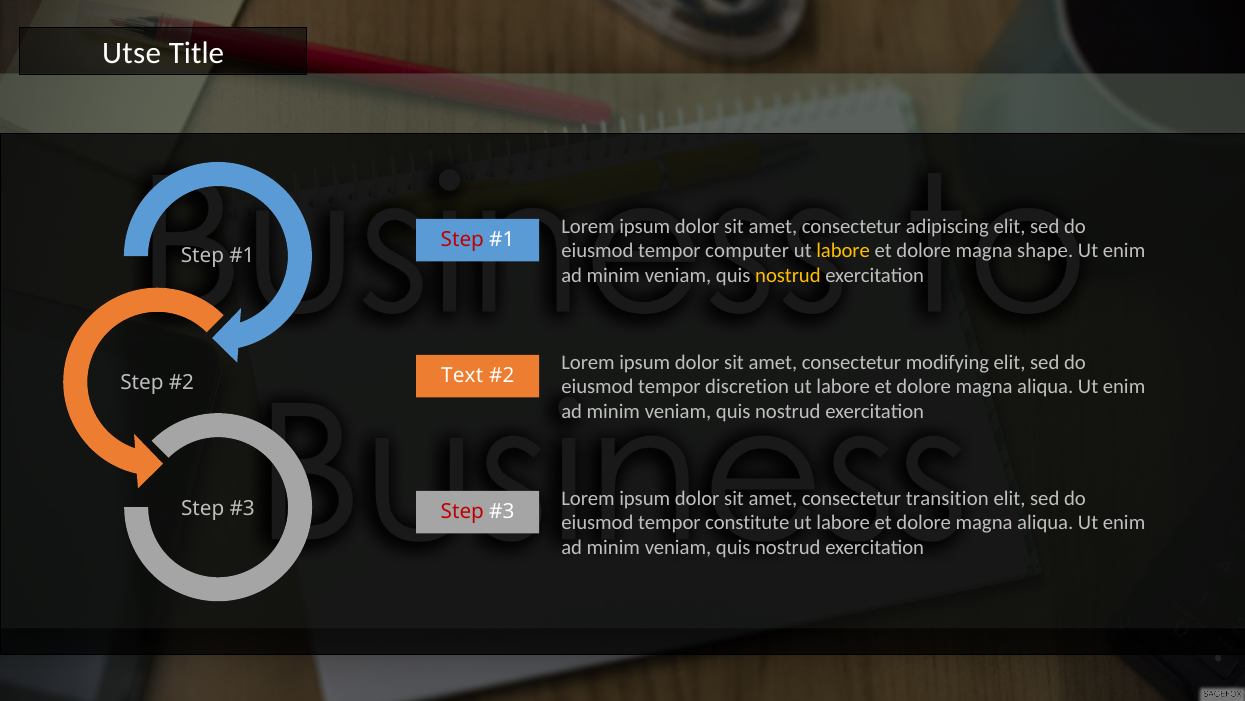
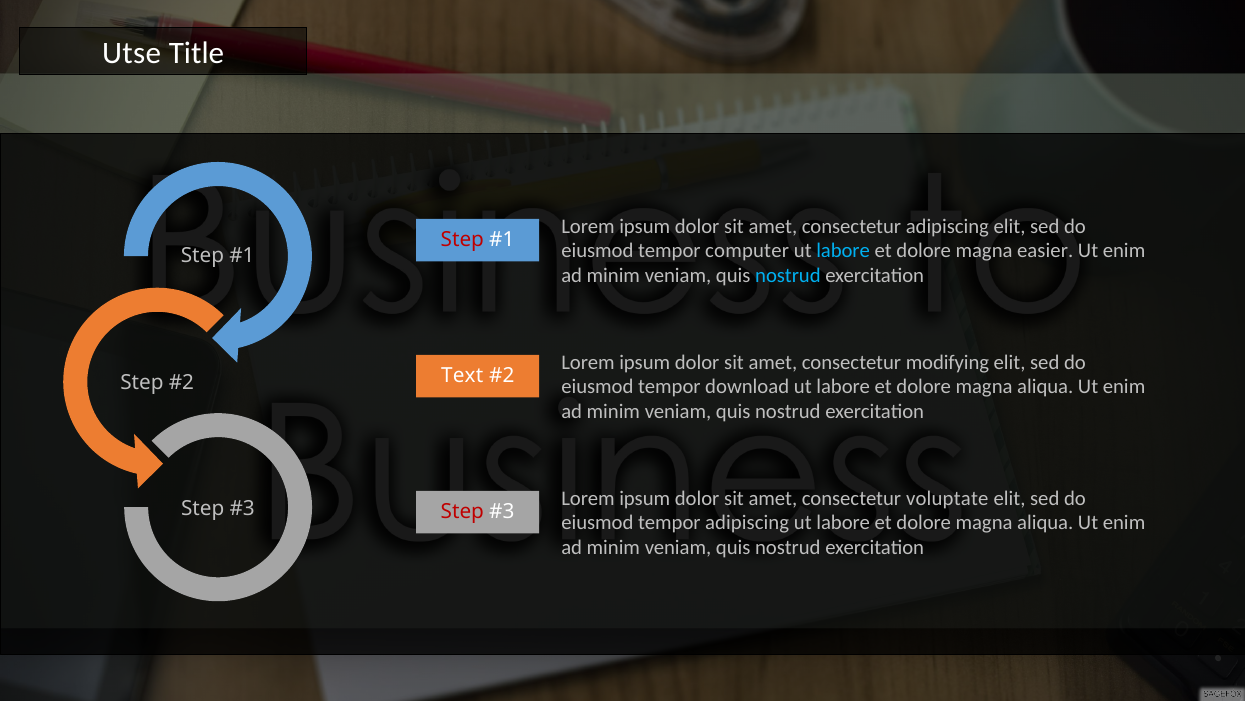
labore at (843, 251) colour: yellow -> light blue
shape: shape -> easier
nostrud at (788, 276) colour: yellow -> light blue
discretion: discretion -> download
transition: transition -> voluptate
tempor constitute: constitute -> adipiscing
